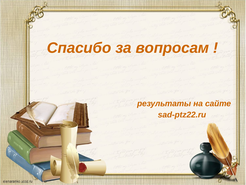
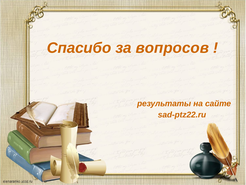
вопросам: вопросам -> вопросов
